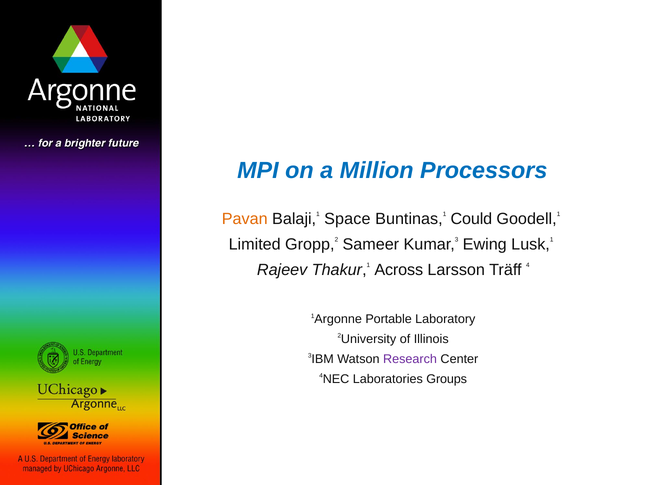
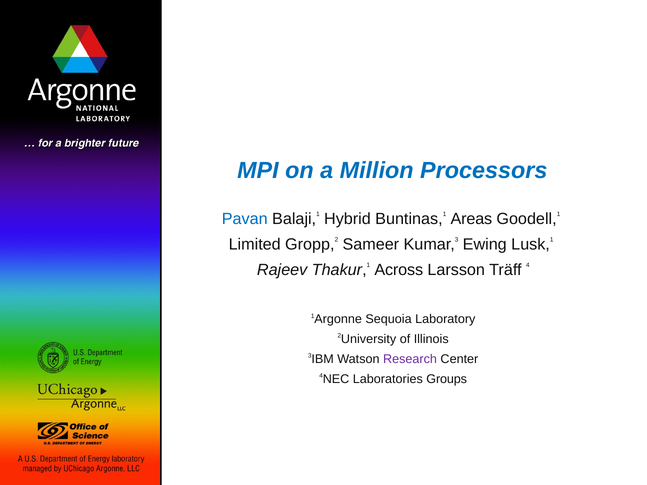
Pavan colour: orange -> blue
Space: Space -> Hybrid
Could: Could -> Areas
Portable: Portable -> Sequoia
